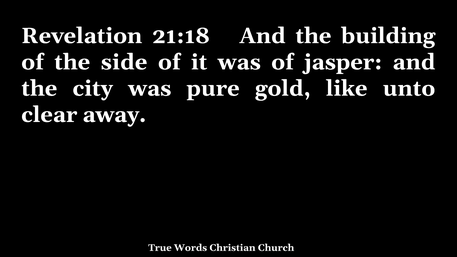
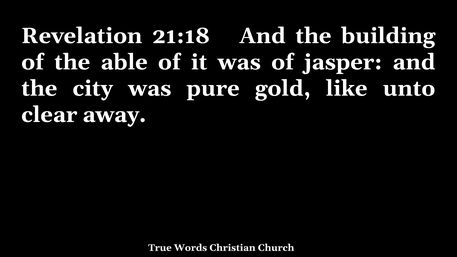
side: side -> able
